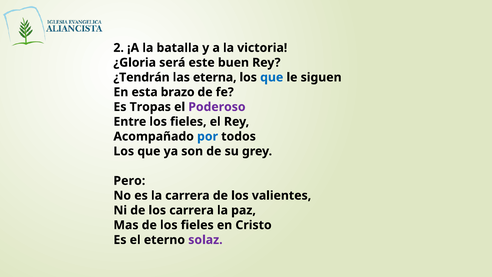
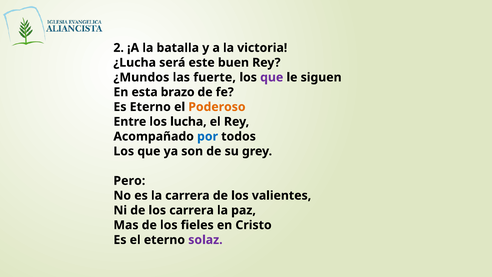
¿Gloria: ¿Gloria -> ¿Lucha
¿Tendrán: ¿Tendrán -> ¿Mundos
eterna: eterna -> fuerte
que at (272, 77) colour: blue -> purple
Es Tropas: Tropas -> Eterno
Poderoso colour: purple -> orange
Entre los fieles: fieles -> lucha
